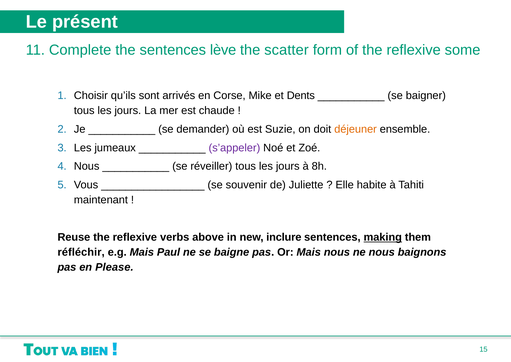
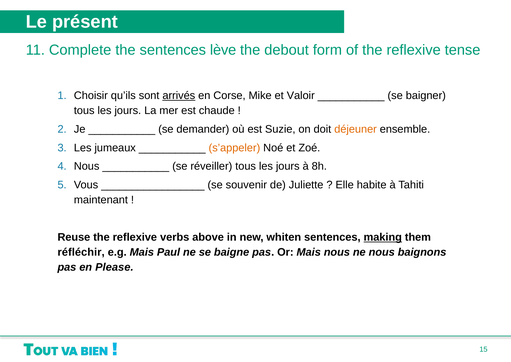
scatter: scatter -> debout
some: some -> tense
arrivés underline: none -> present
Dents: Dents -> Valoir
s’appeler colour: purple -> orange
inclure: inclure -> whiten
